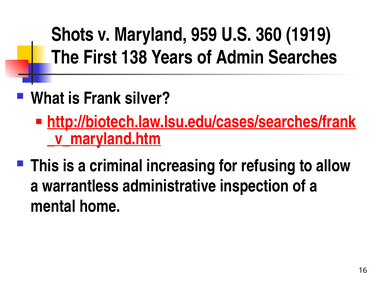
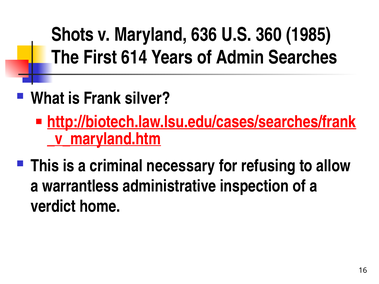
959: 959 -> 636
1919: 1919 -> 1985
138: 138 -> 614
increasing: increasing -> necessary
mental: mental -> verdict
